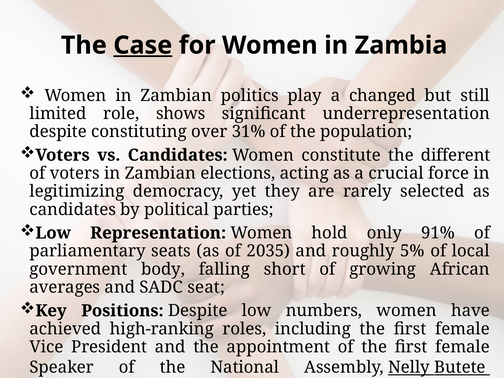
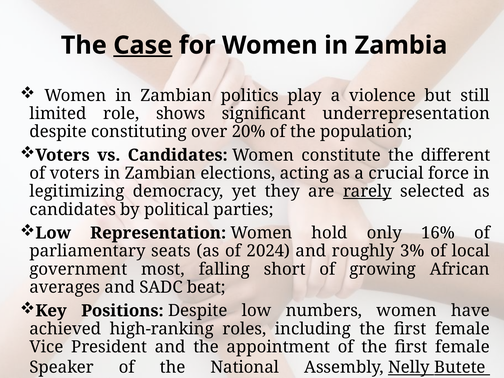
changed: changed -> violence
31%: 31% -> 20%
rarely underline: none -> present
91%: 91% -> 16%
2035: 2035 -> 2024
5%: 5% -> 3%
body: body -> most
seat: seat -> beat
